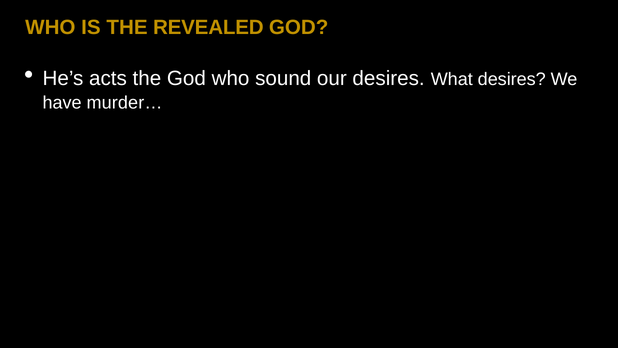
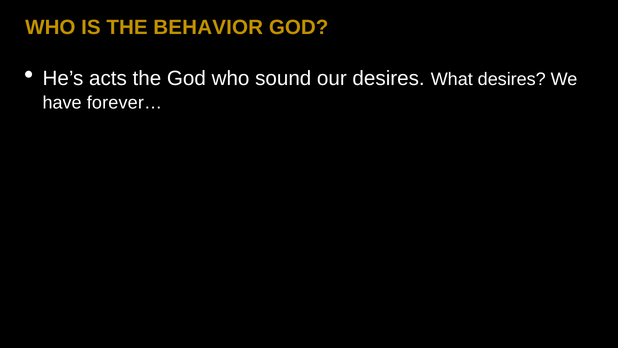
REVEALED: REVEALED -> BEHAVIOR
murder…: murder… -> forever…
